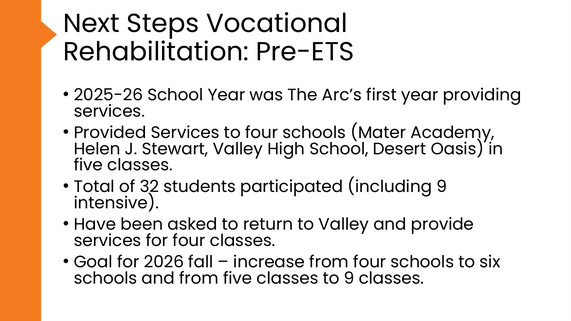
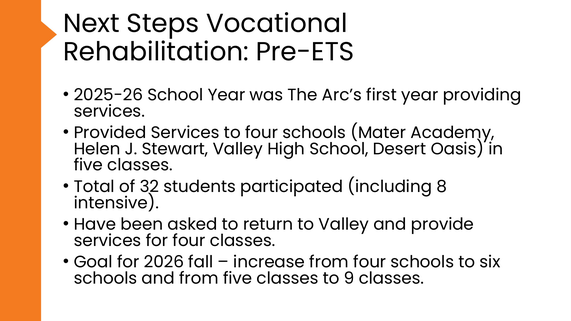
including 9: 9 -> 8
